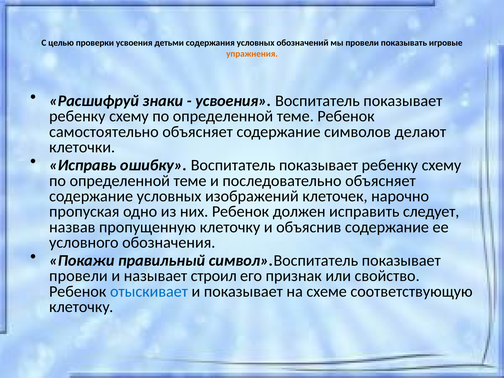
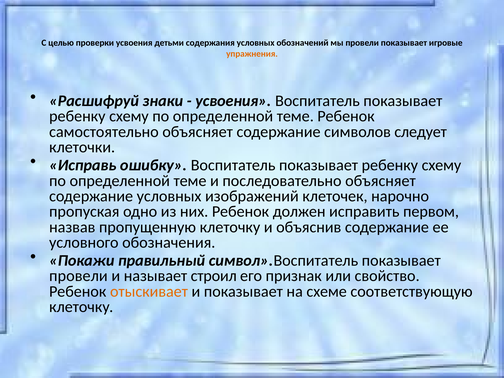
провели показывать: показывать -> показывает
делают: делают -> следует
следует: следует -> первом
отыскивает colour: blue -> orange
